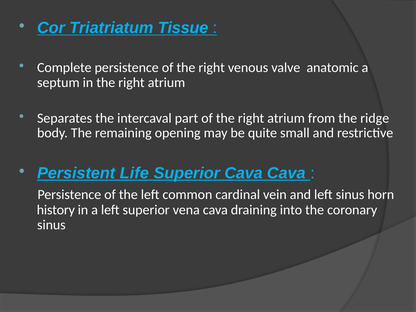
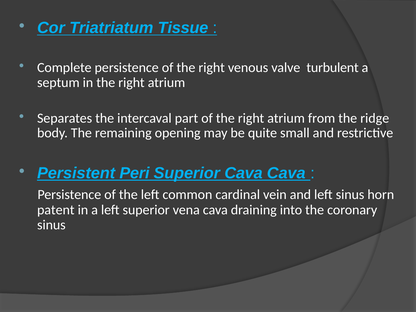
anatomic: anatomic -> turbulent
Life: Life -> Peri
history: history -> patent
